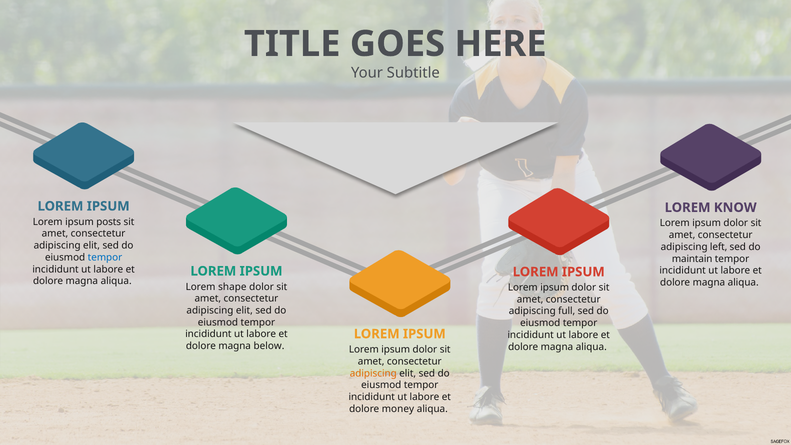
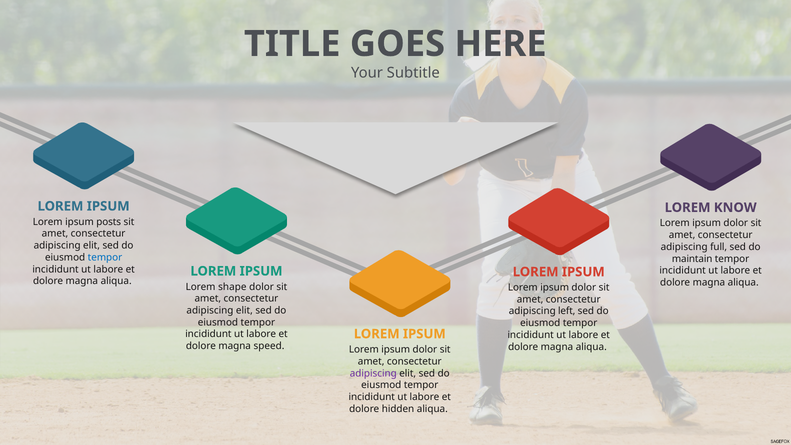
left: left -> full
full: full -> left
below: below -> speed
adipiscing at (373, 373) colour: orange -> purple
money: money -> hidden
